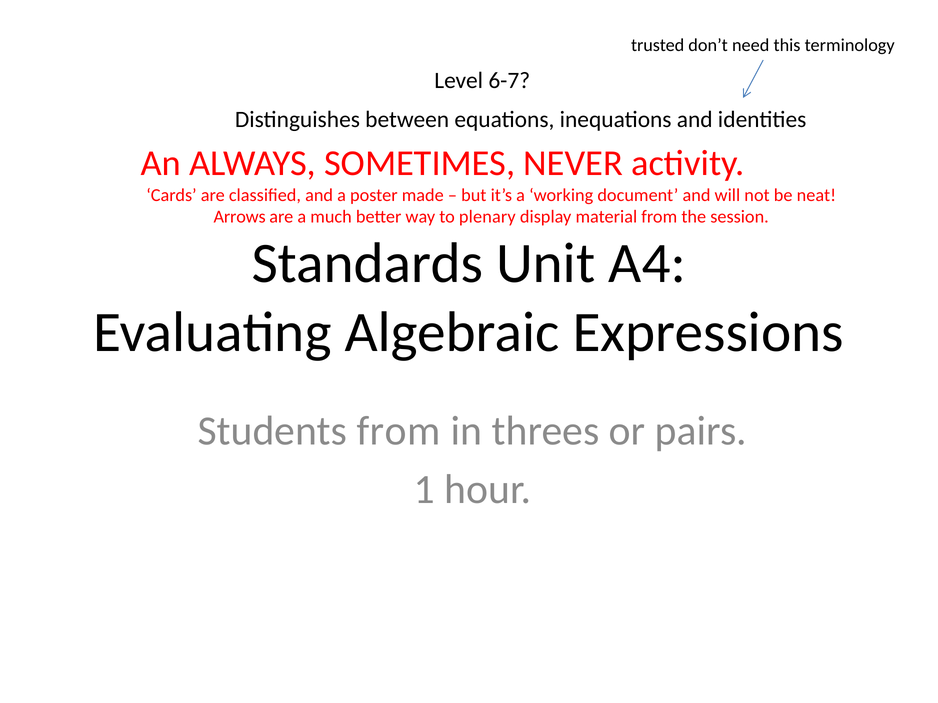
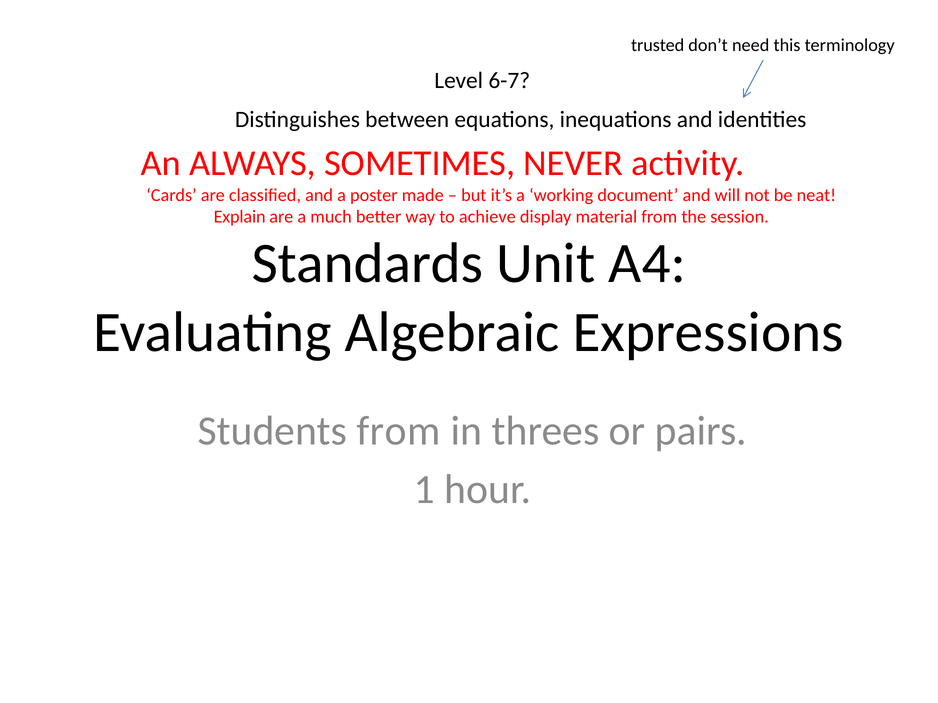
Arrows: Arrows -> Explain
plenary: plenary -> achieve
